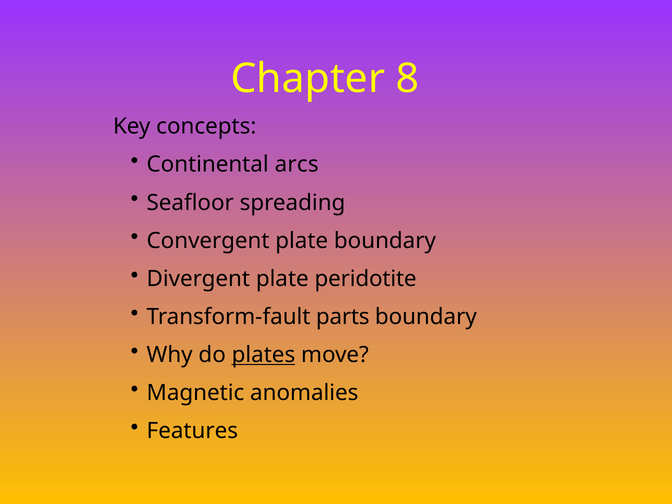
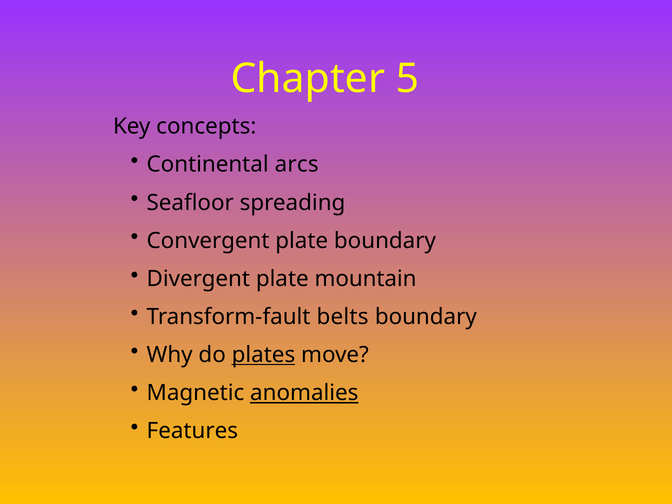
8: 8 -> 5
peridotite: peridotite -> mountain
parts: parts -> belts
anomalies underline: none -> present
